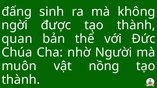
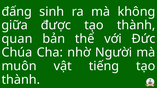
ngời: ngời -> giữa
nồng: nồng -> tiếng
